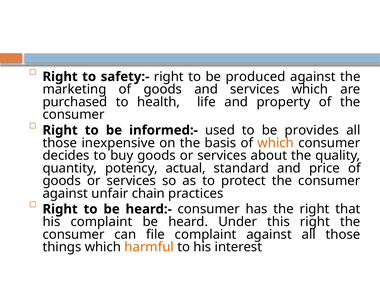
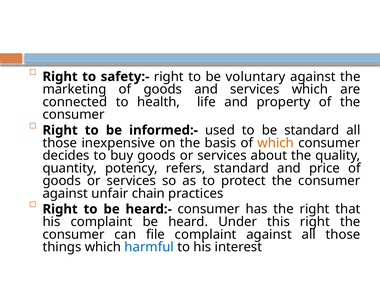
produced: produced -> voluntary
purchased: purchased -> connected
be provides: provides -> standard
actual: actual -> refers
harmful colour: orange -> blue
